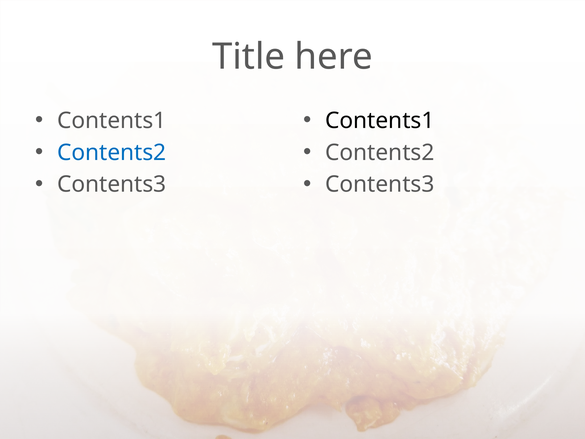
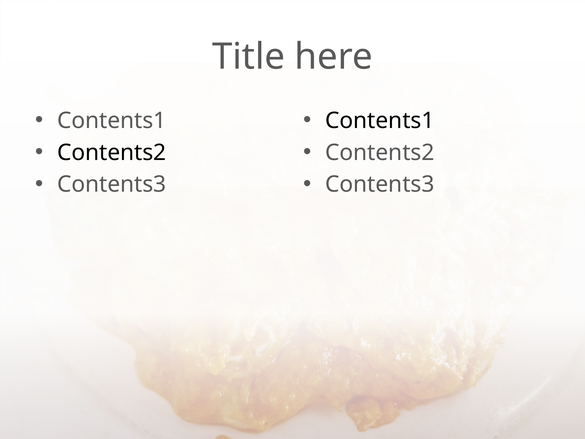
Contents2 at (112, 152) colour: blue -> black
